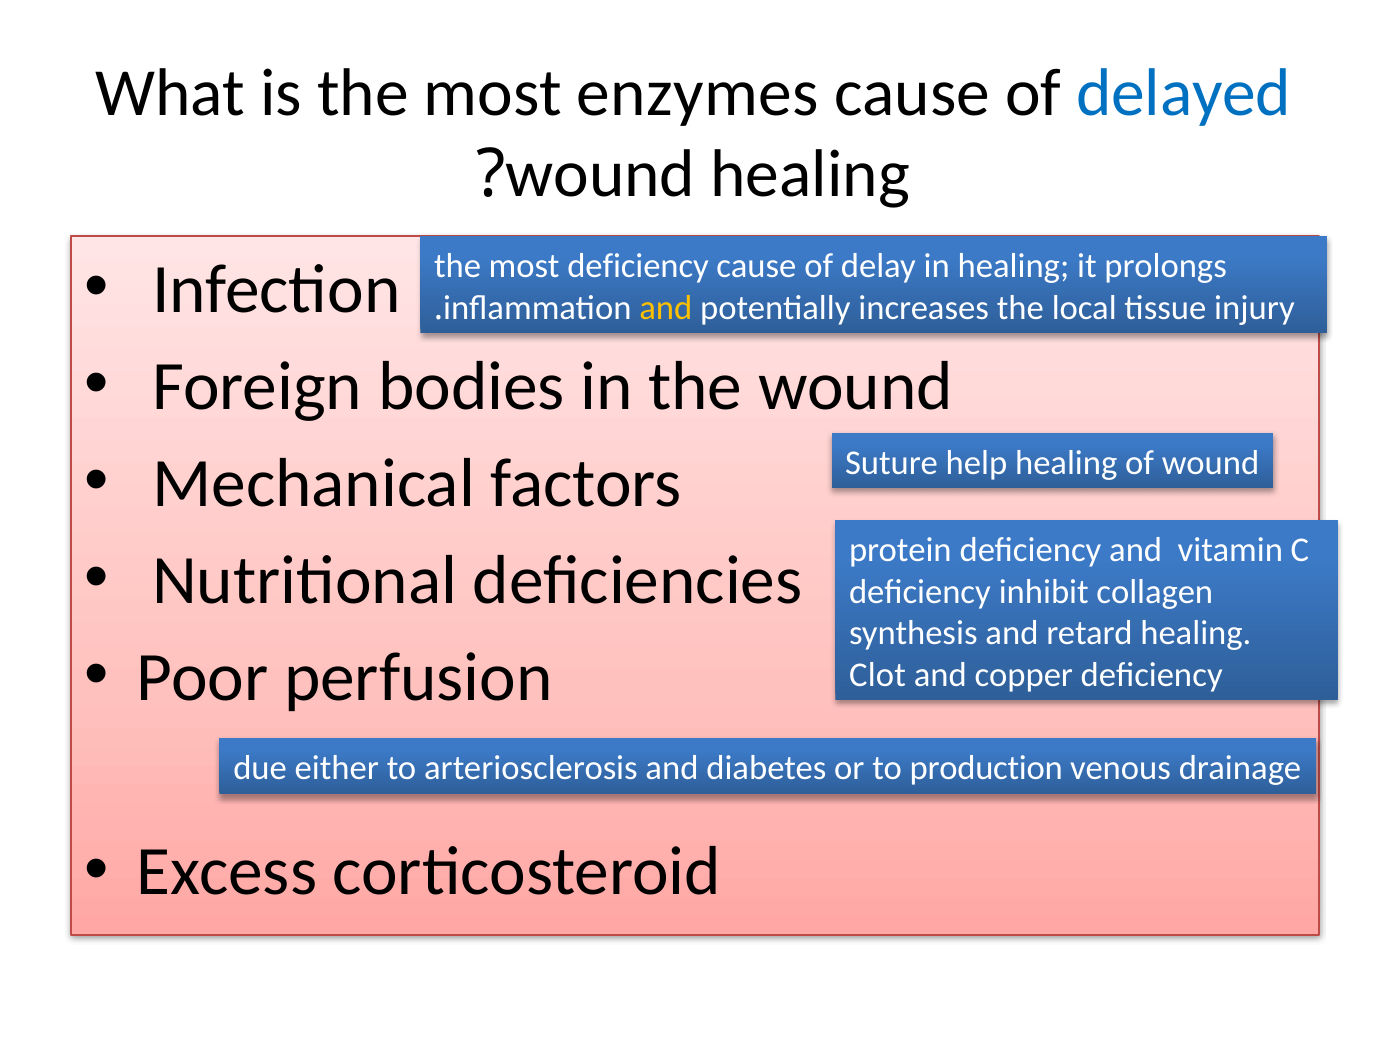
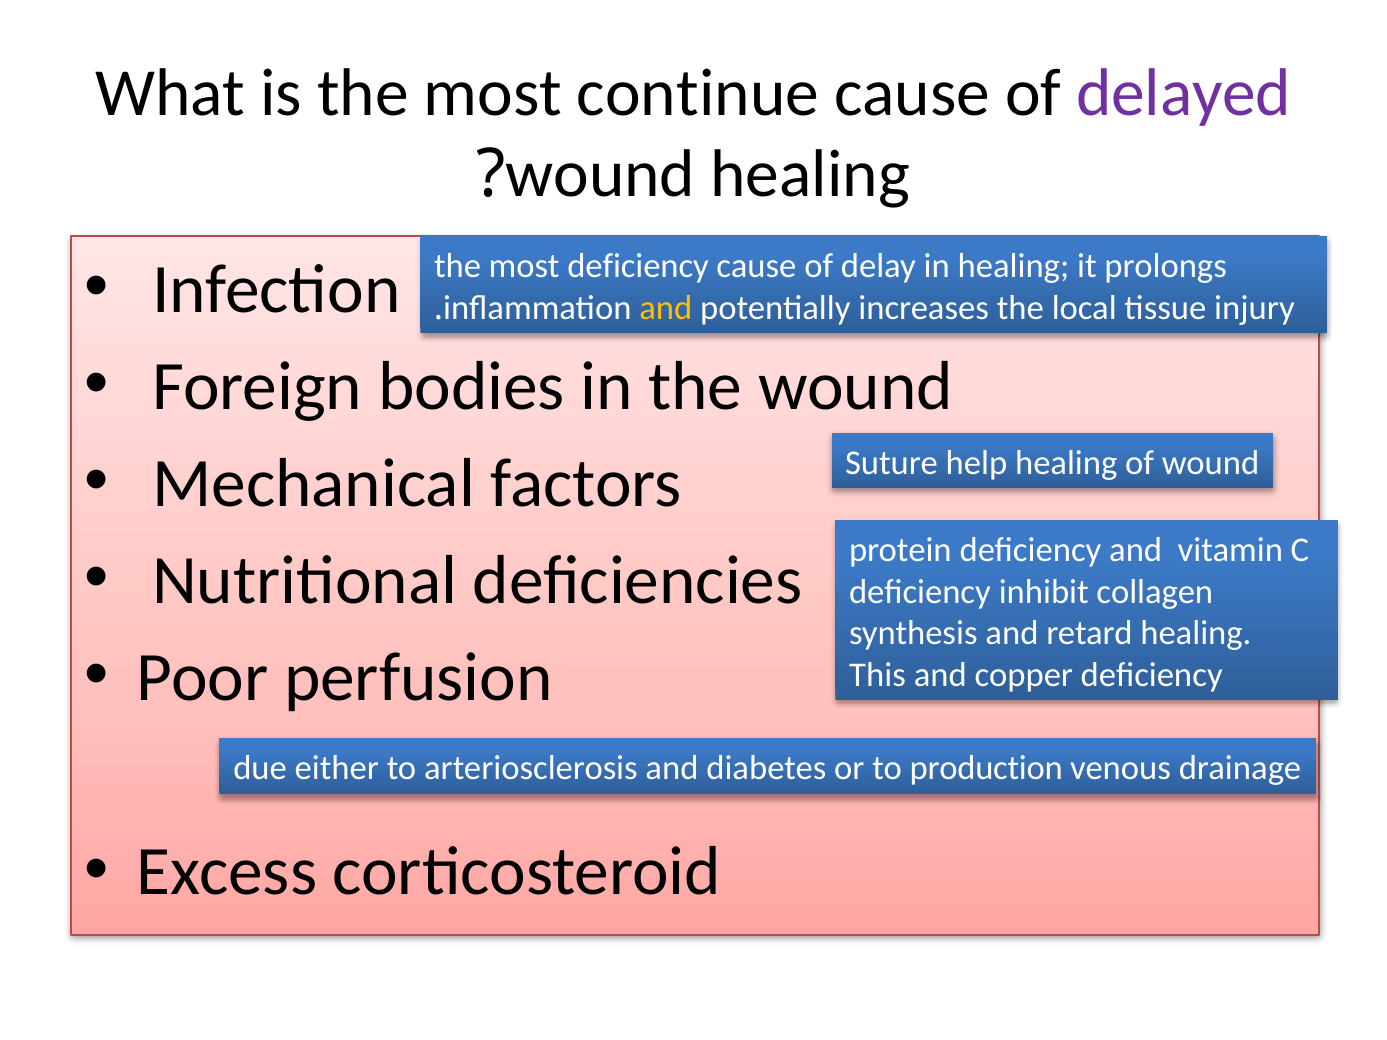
enzymes: enzymes -> continue
delayed colour: blue -> purple
Clot: Clot -> This
